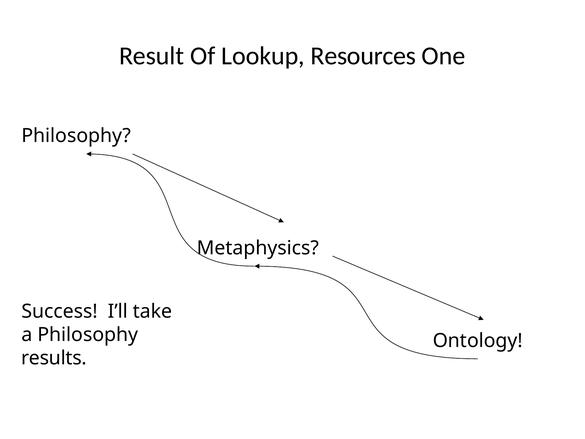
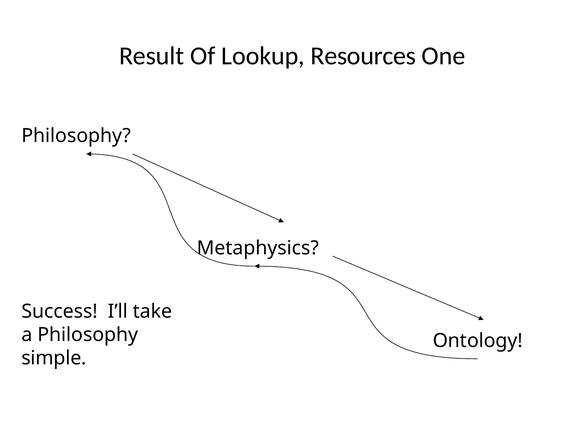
results: results -> simple
